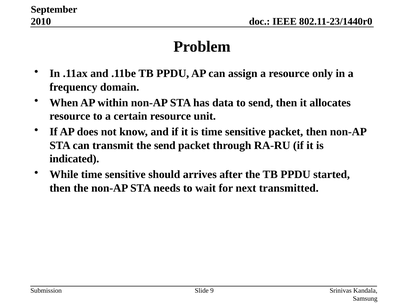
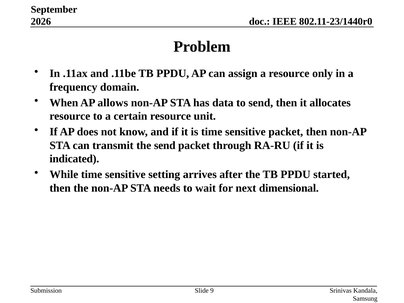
2010: 2010 -> 2026
within: within -> allows
should: should -> setting
transmitted: transmitted -> dimensional
